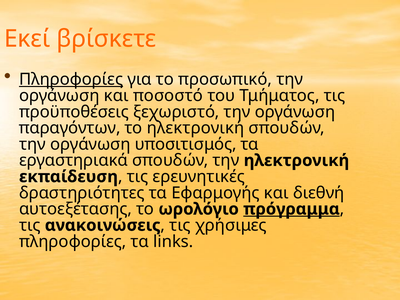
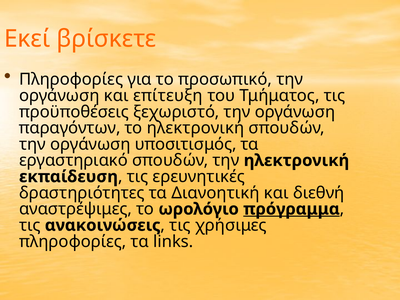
Πληροφορίες at (71, 79) underline: present -> none
ποσοστό: ποσοστό -> επίτευξη
εργαστηριακά: εργαστηριακά -> εργαστηριακό
Εφαρμογής: Εφαρμογής -> Διανοητική
αυτοεξέτασης: αυτοεξέτασης -> αναστρέψιμες
